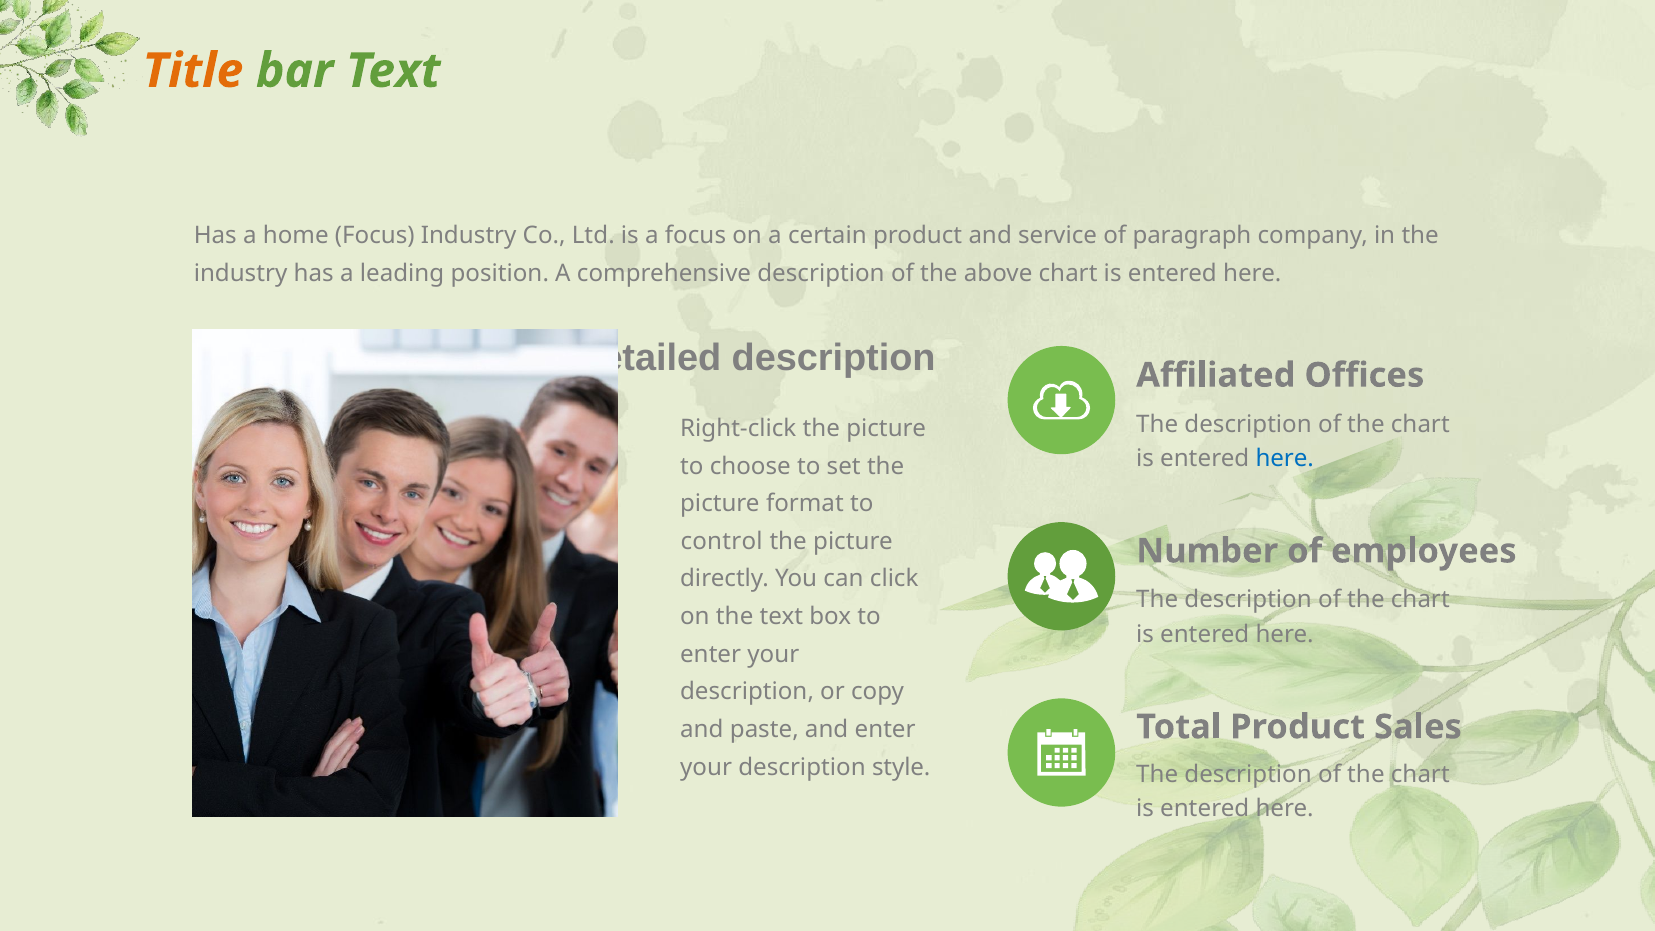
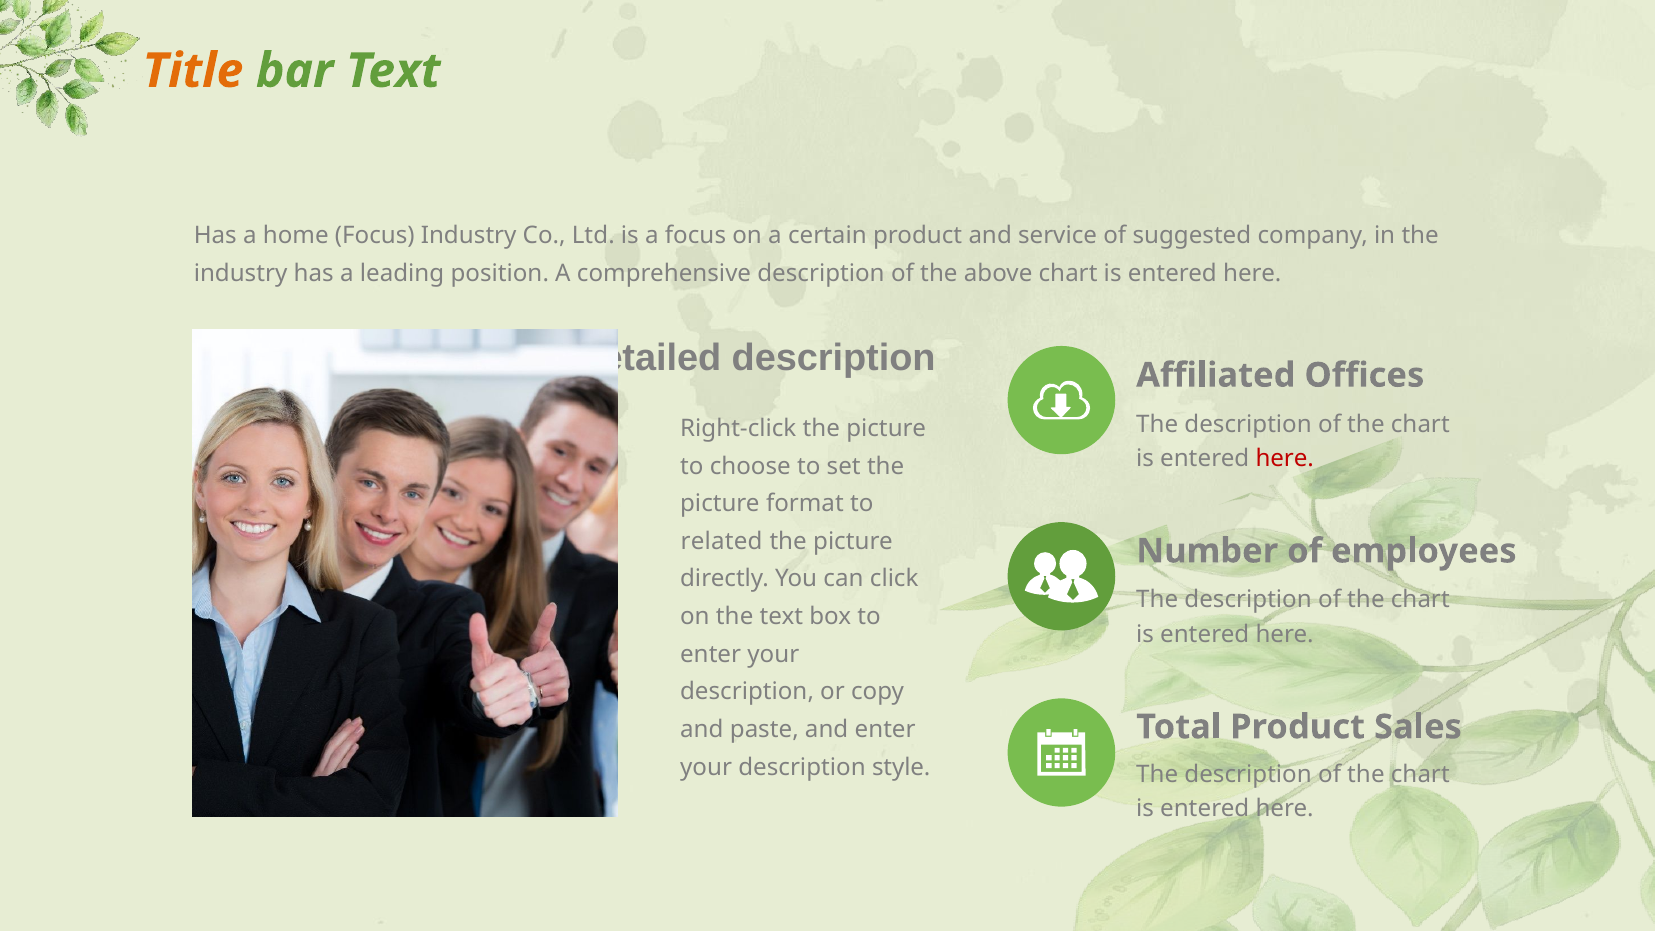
paragraph: paragraph -> suggested
here at (1285, 459) colour: blue -> red
control: control -> related
